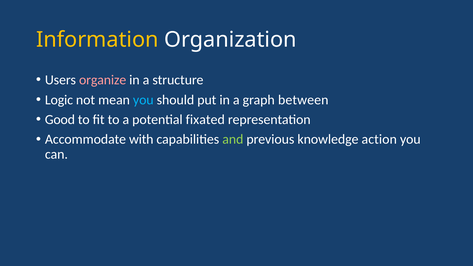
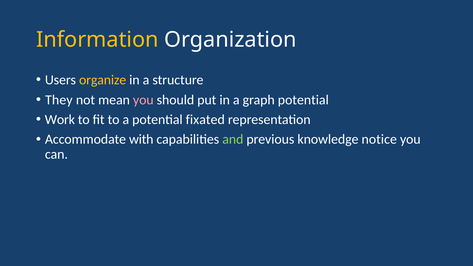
organize colour: pink -> yellow
Logic: Logic -> They
you at (143, 100) colour: light blue -> pink
graph between: between -> potential
Good: Good -> Work
action: action -> notice
